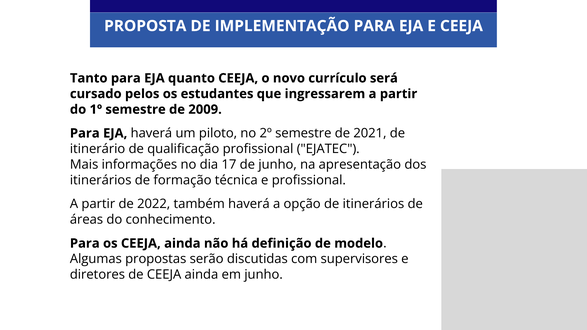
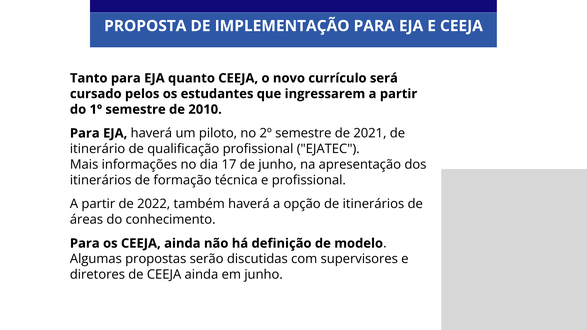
2009: 2009 -> 2010
